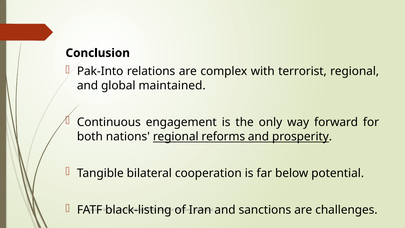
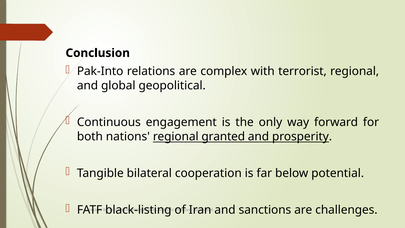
maintained: maintained -> geopolitical
reforms: reforms -> granted
